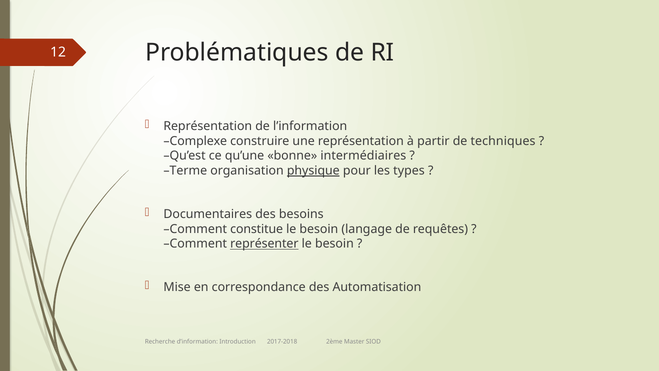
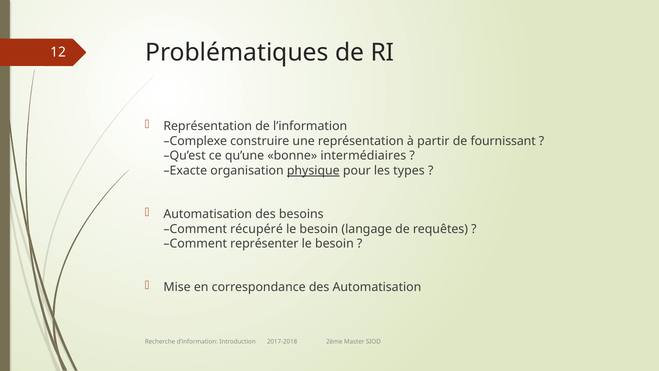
techniques: techniques -> fournissant
Terme: Terme -> Exacte
Documentaires at (208, 214): Documentaires -> Automatisation
constitue: constitue -> récupéré
représenter underline: present -> none
